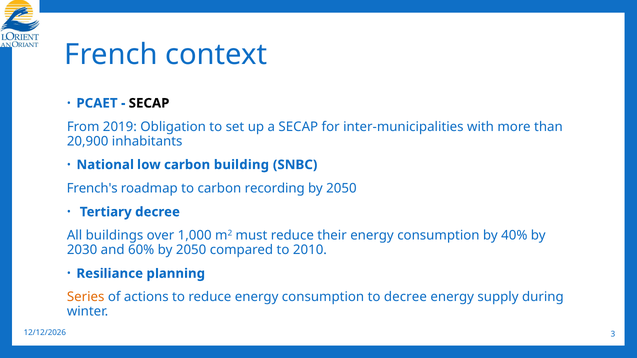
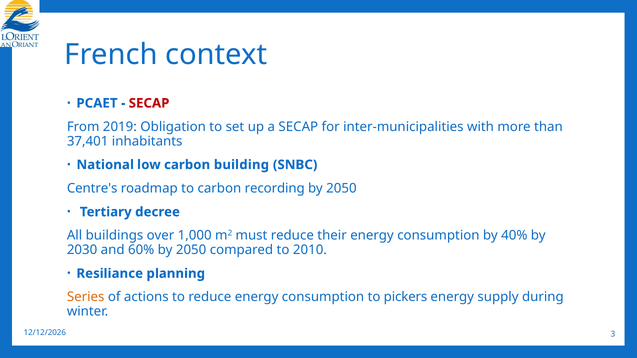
SECAP at (149, 103) colour: black -> red
20,900: 20,900 -> 37,401
French's: French's -> Centre's
to decree: decree -> pickers
